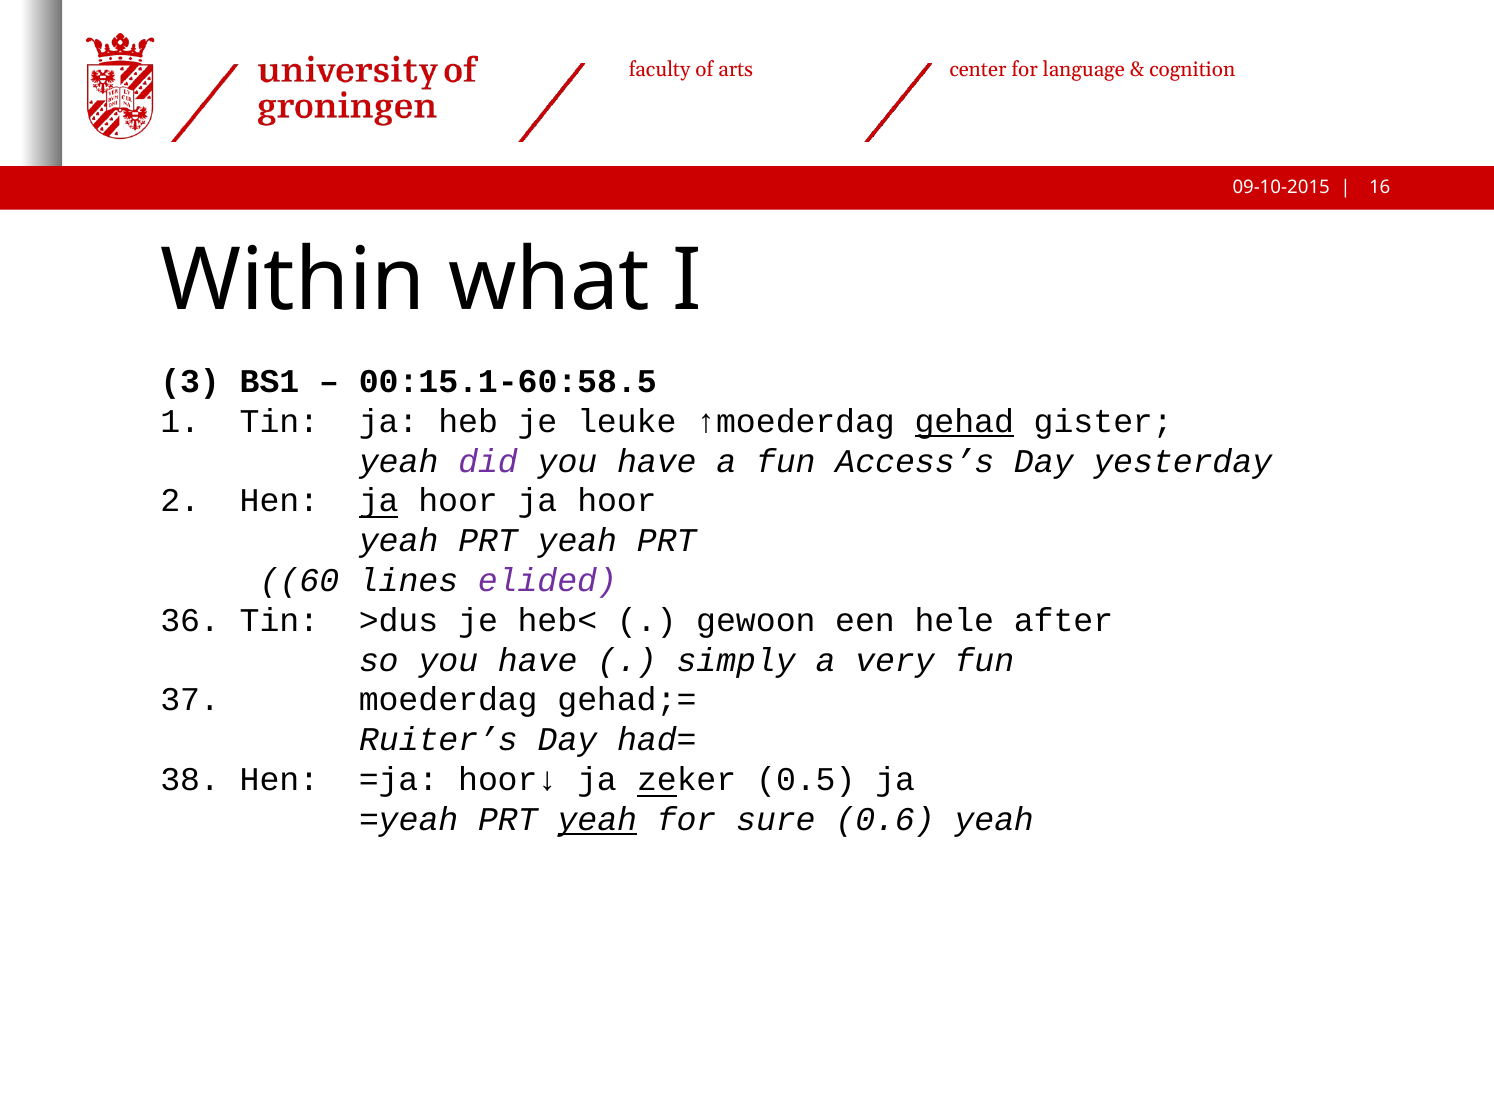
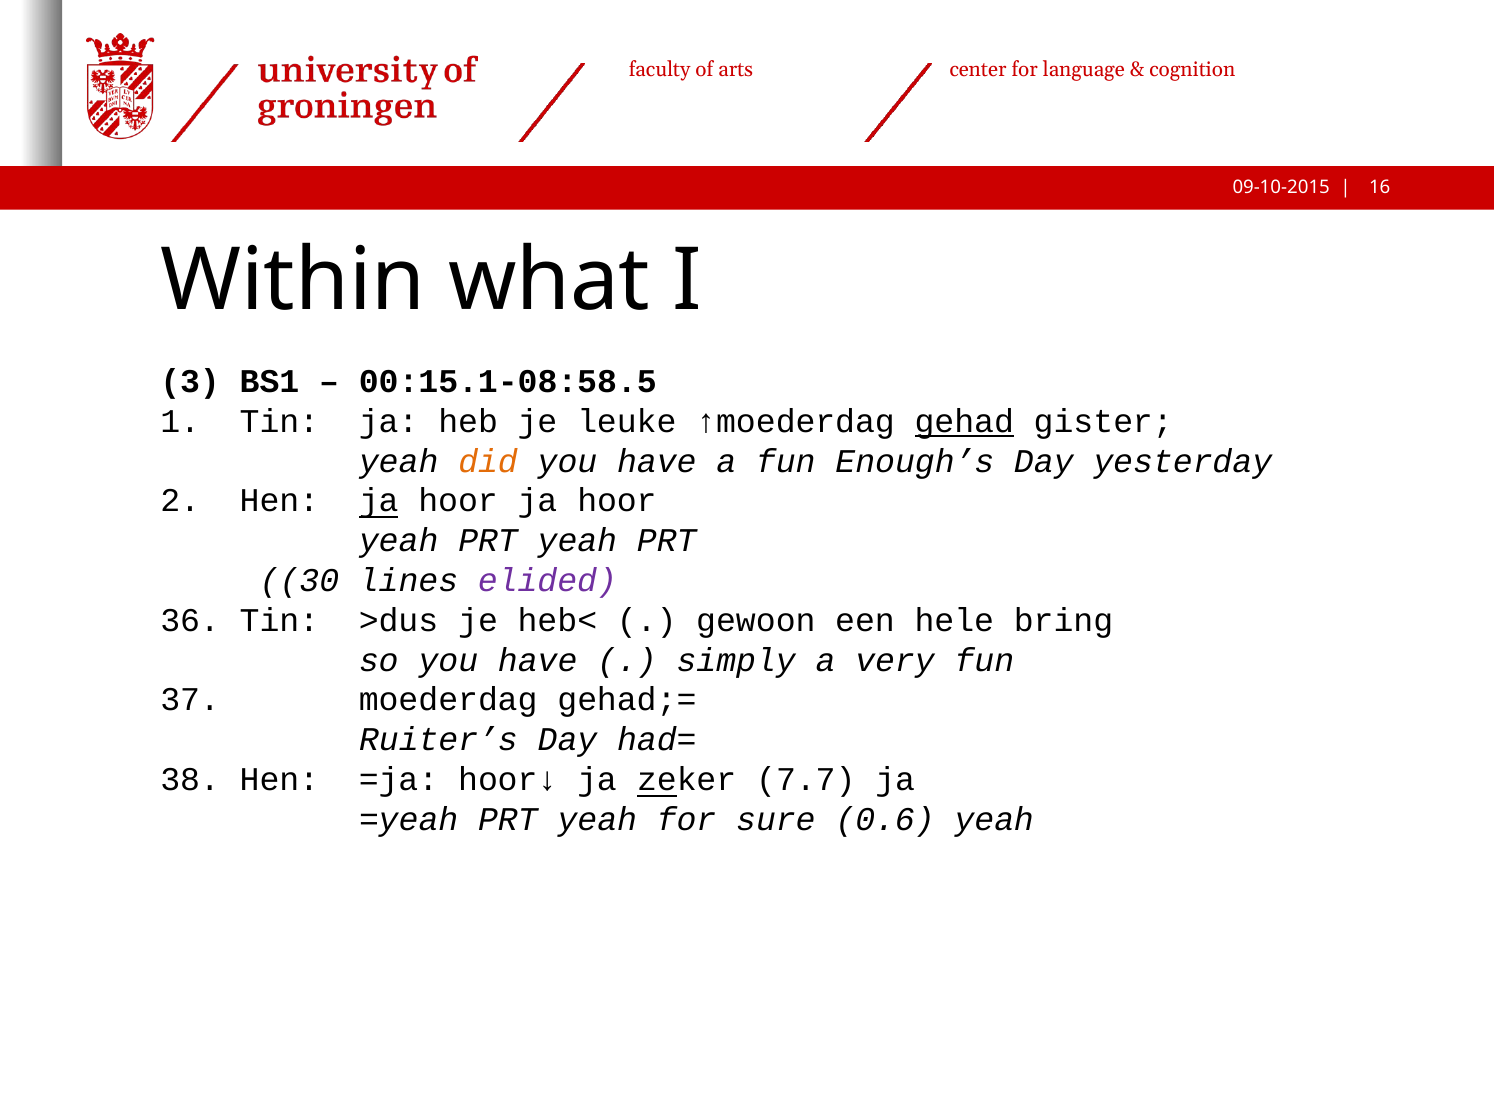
00:15.1-60:58.5: 00:15.1-60:58.5 -> 00:15.1-08:58.5
did colour: purple -> orange
Access’s: Access’s -> Enough’s
60: 60 -> 30
after: after -> bring
0.5: 0.5 -> 7.7
yeah at (597, 820) underline: present -> none
